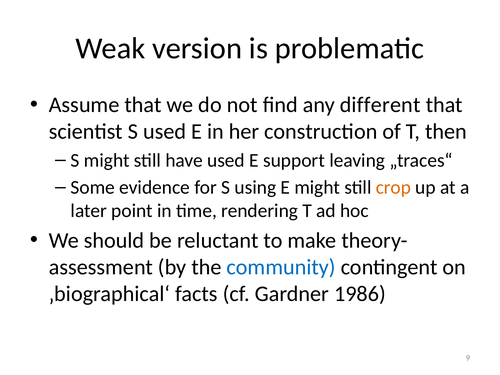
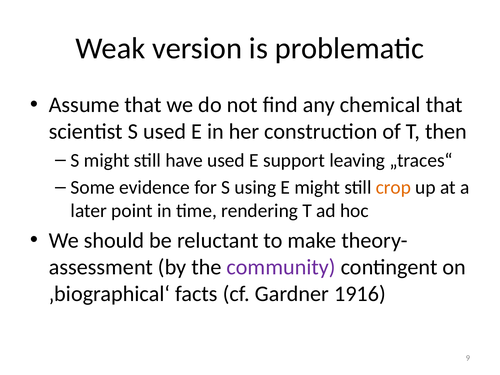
different: different -> chemical
community colour: blue -> purple
1986: 1986 -> 1916
